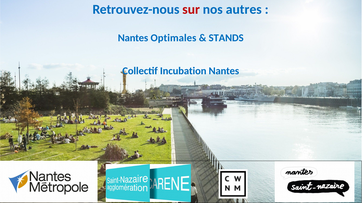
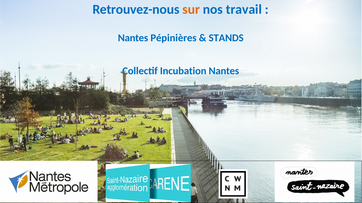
sur colour: red -> orange
autres: autres -> travail
Optimales: Optimales -> Pépinières
